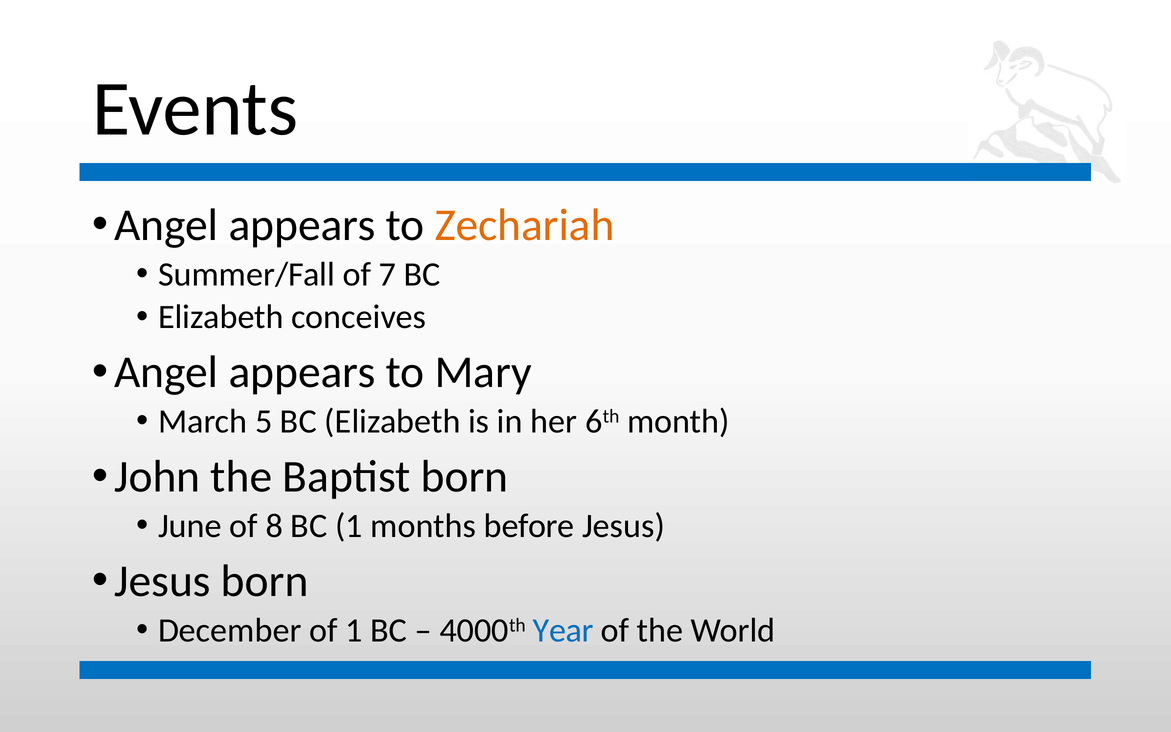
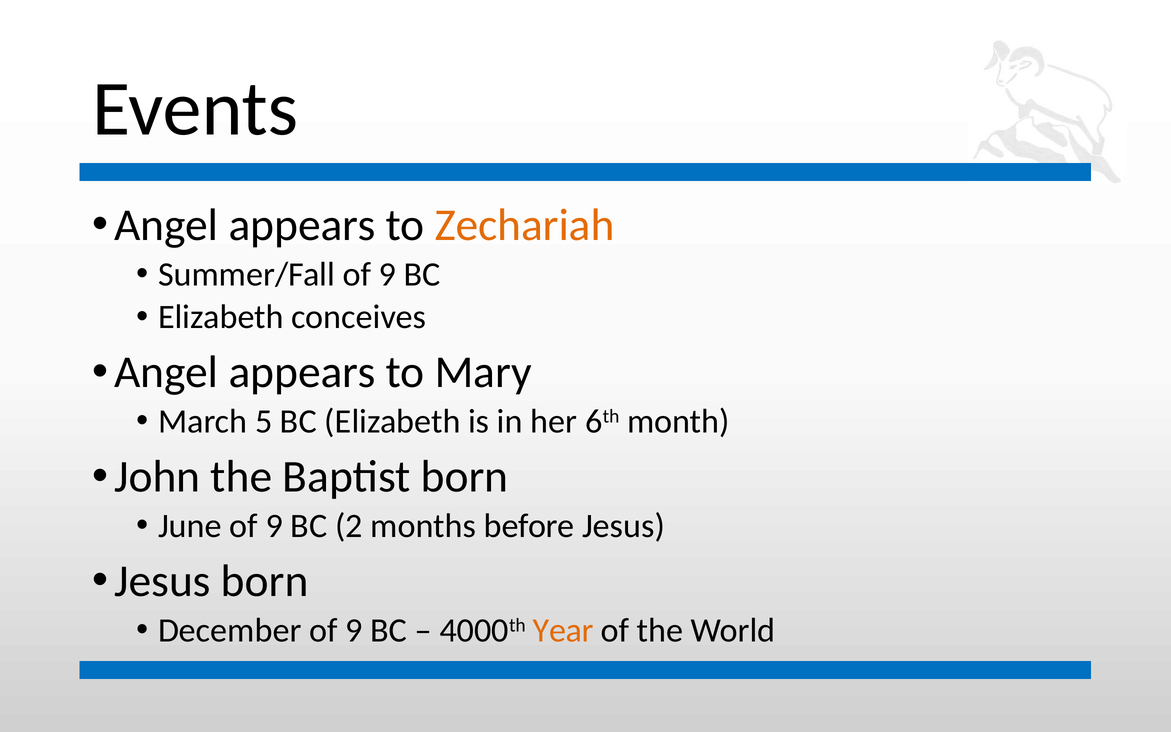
Summer/Fall of 7: 7 -> 9
June of 8: 8 -> 9
BC 1: 1 -> 2
December of 1: 1 -> 9
Year colour: blue -> orange
